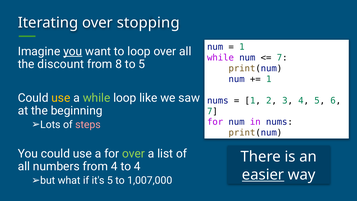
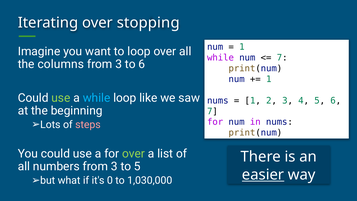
you at (73, 51) underline: present -> none
discount: discount -> columns
8 at (119, 64): 8 -> 3
to 5: 5 -> 6
use at (61, 98) colour: yellow -> light green
while at (97, 98) colour: light green -> light blue
numbers from 4: 4 -> 3
to 4: 4 -> 5
it's 5: 5 -> 0
1,007,000: 1,007,000 -> 1,030,000
